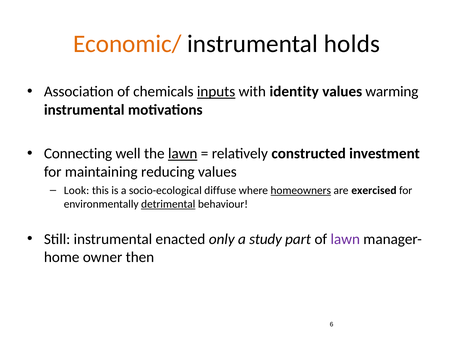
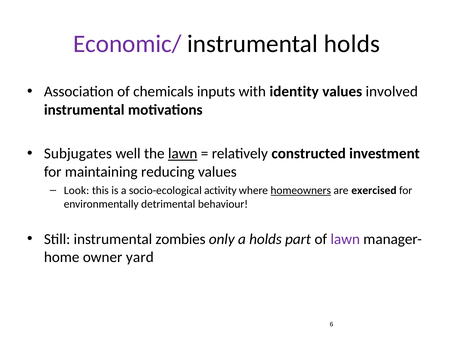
Economic/ colour: orange -> purple
inputs underline: present -> none
warming: warming -> involved
Connecting: Connecting -> Subjugates
diffuse: diffuse -> activity
detrimental underline: present -> none
enacted: enacted -> zombies
a study: study -> holds
then: then -> yard
